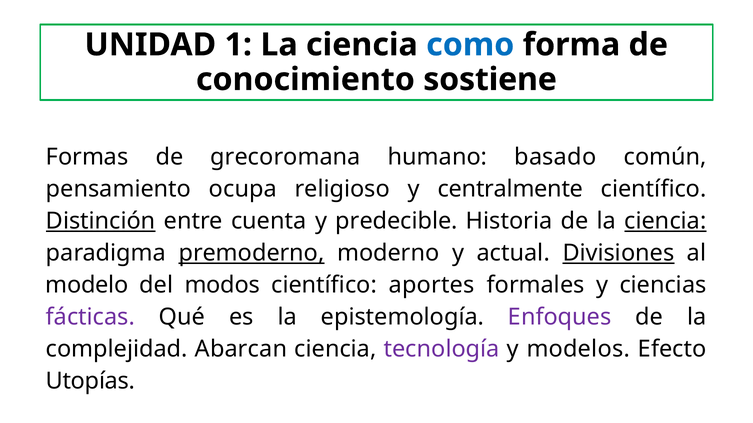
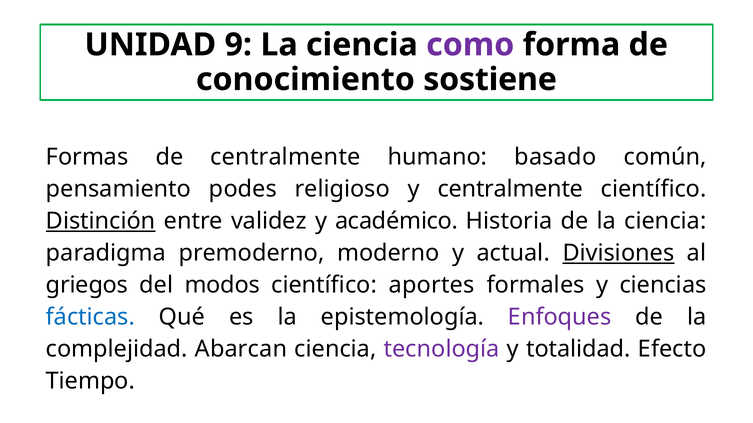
1: 1 -> 9
como colour: blue -> purple
de grecoromana: grecoromana -> centralmente
ocupa: ocupa -> podes
cuenta: cuenta -> validez
predecible: predecible -> académico
ciencia at (665, 221) underline: present -> none
premoderno underline: present -> none
modelo: modelo -> griegos
fácticas colour: purple -> blue
modelos: modelos -> totalidad
Utopías: Utopías -> Tiempo
